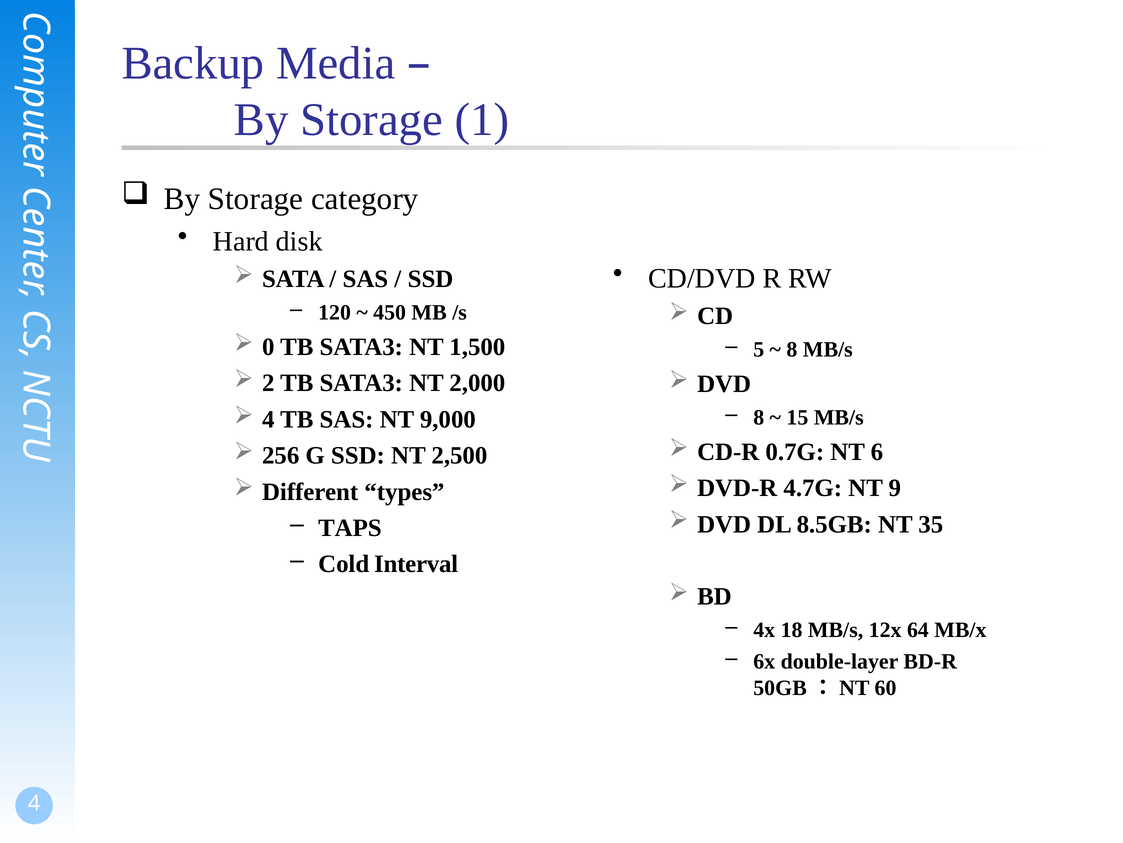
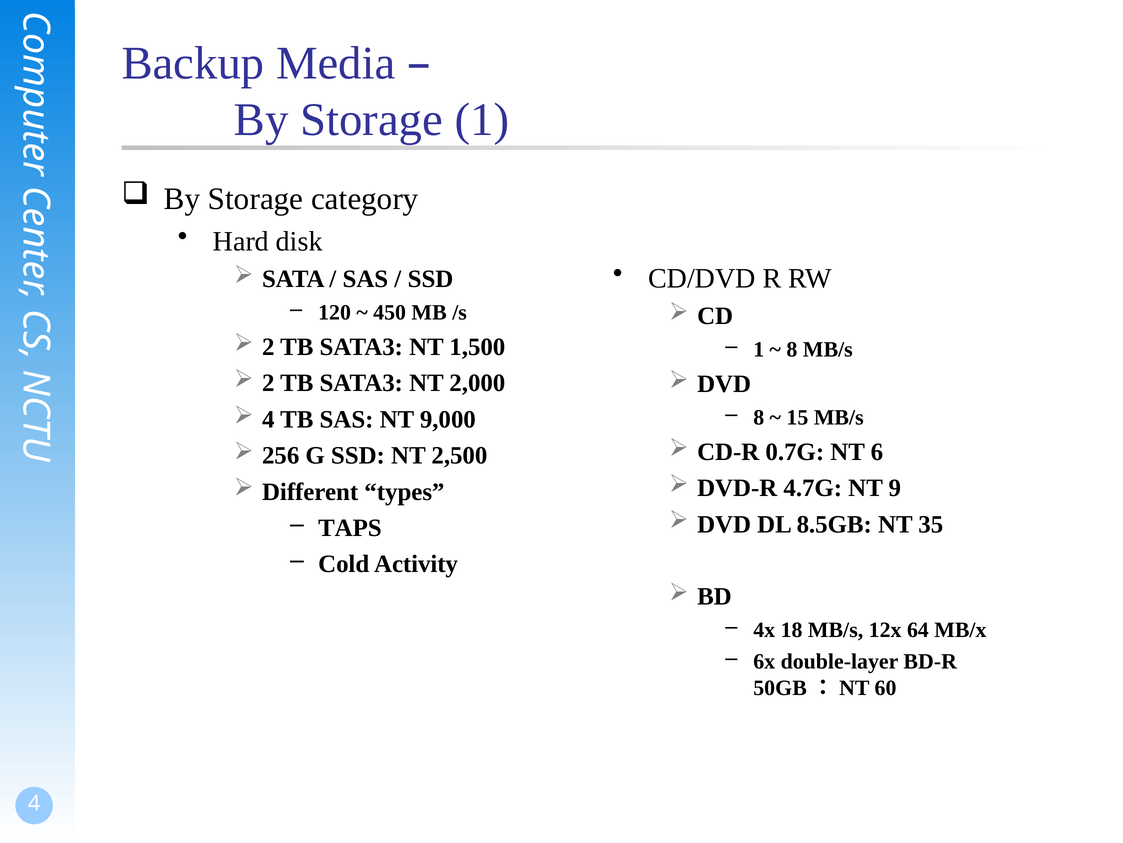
0 at (268, 347): 0 -> 2
5 at (759, 349): 5 -> 1
Interval: Interval -> Activity
